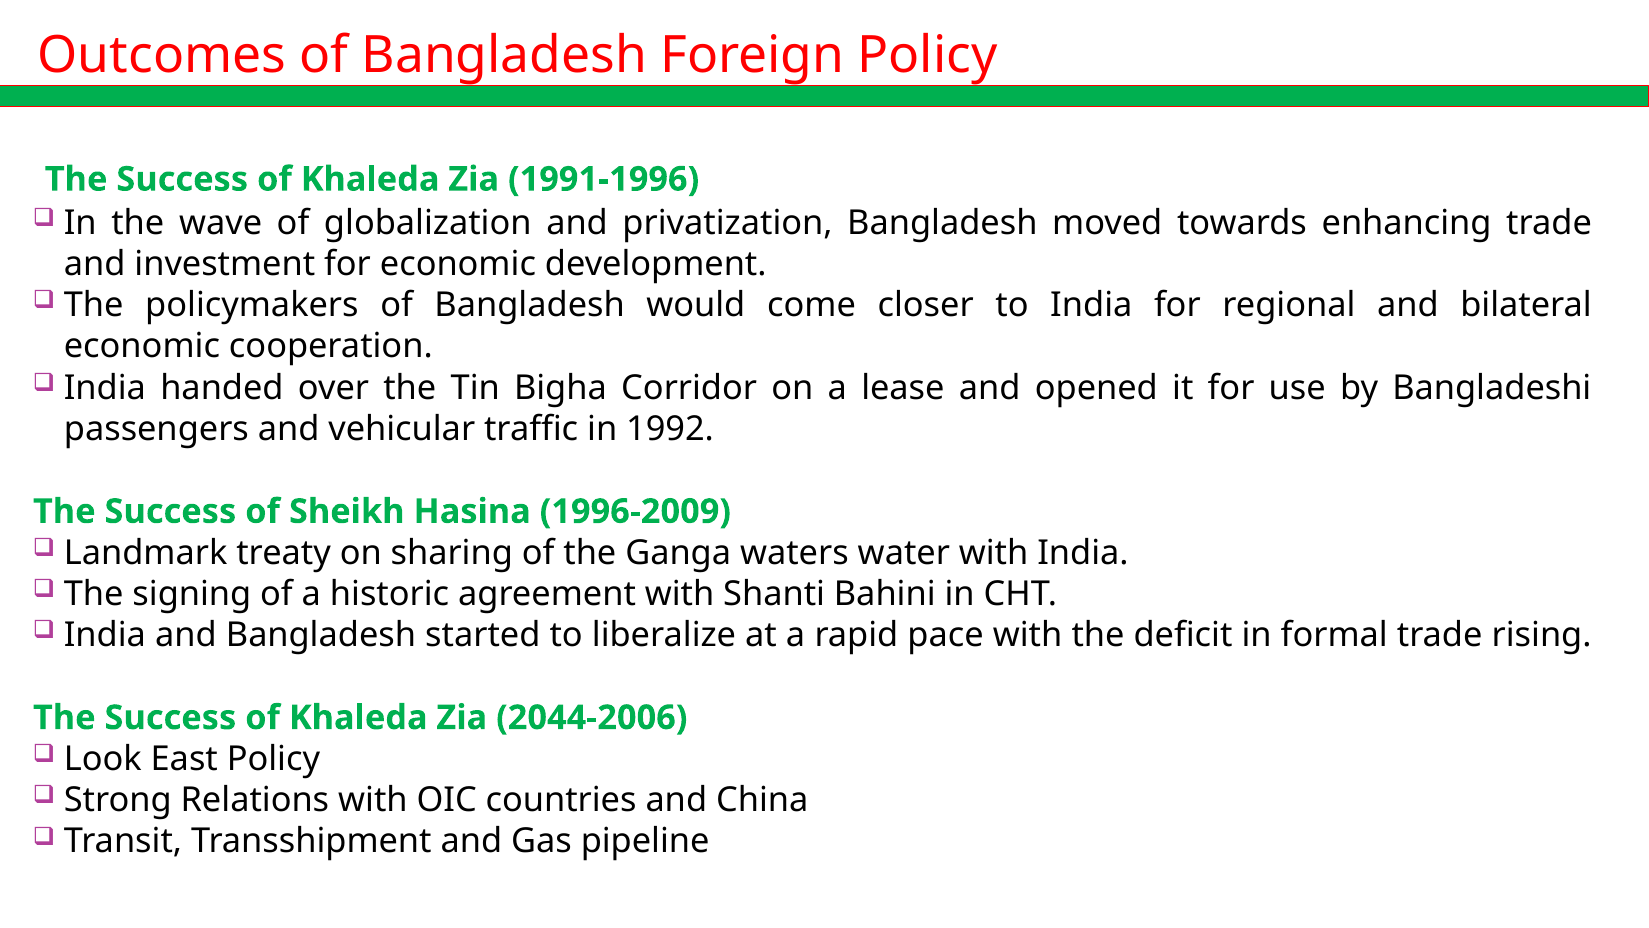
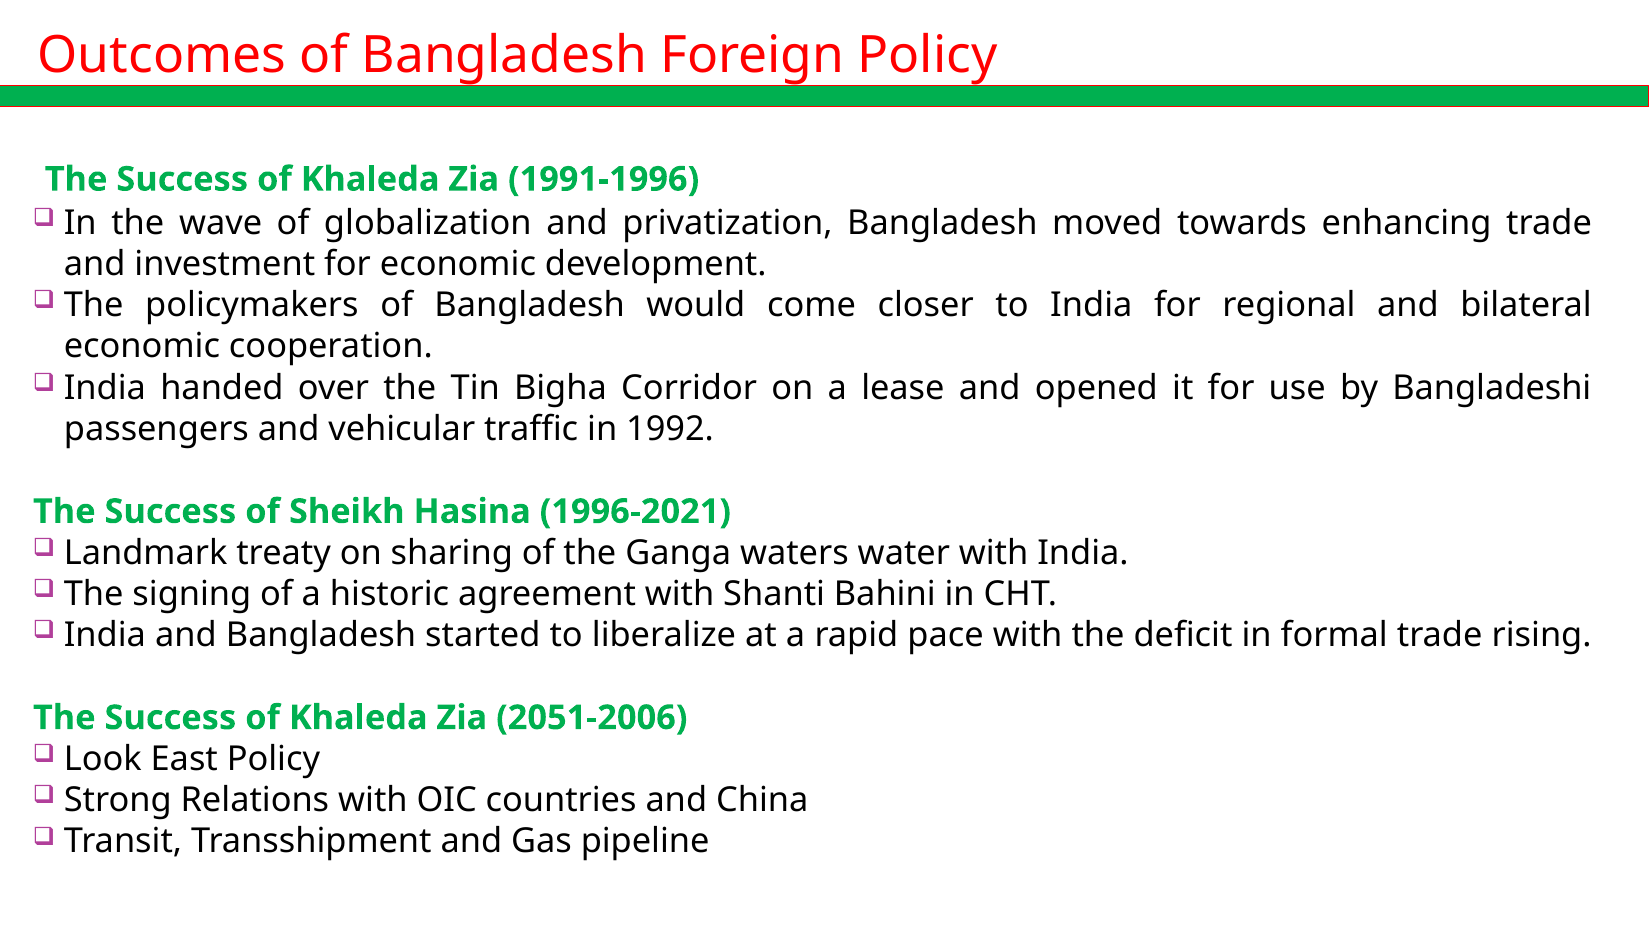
1996-2009: 1996-2009 -> 1996-2021
2044-2006: 2044-2006 -> 2051-2006
